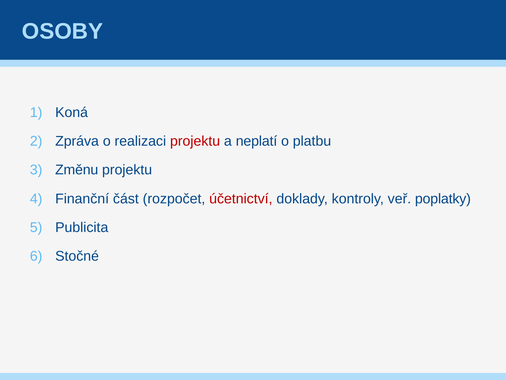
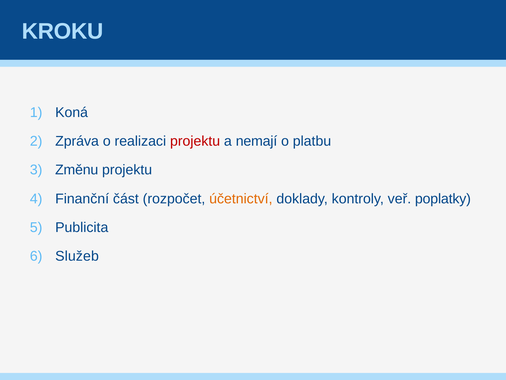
OSOBY: OSOBY -> KROKU
neplatí: neplatí -> nemají
účetnictví colour: red -> orange
Stočné: Stočné -> Služeb
